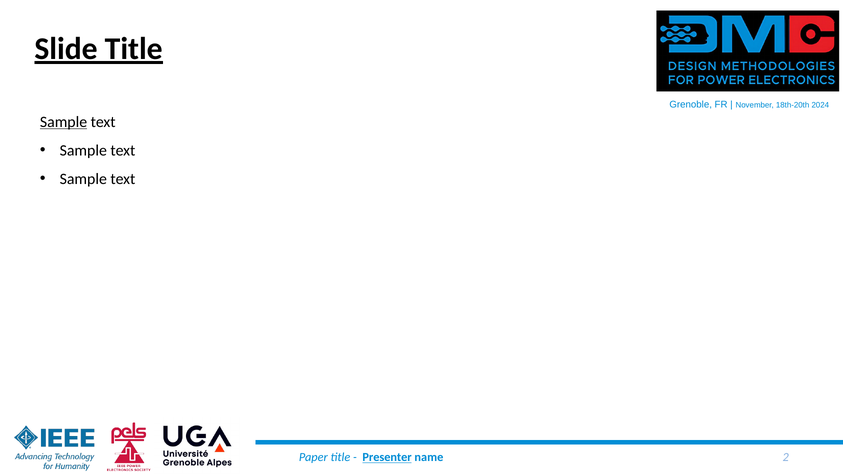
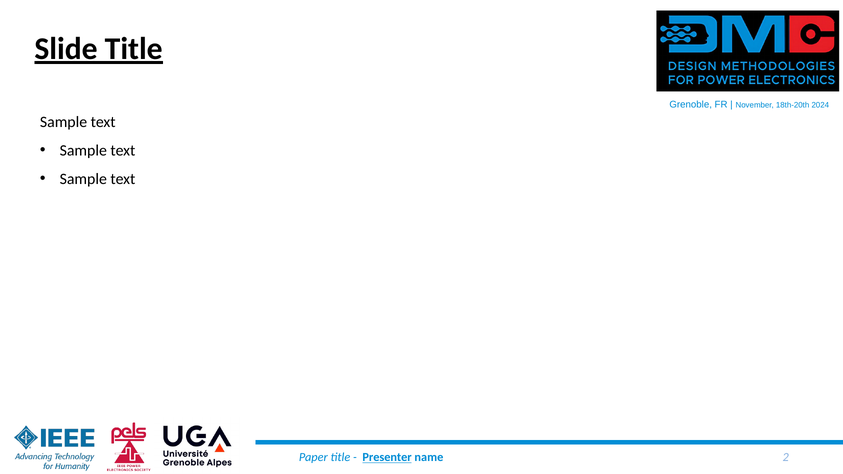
Sample at (64, 122) underline: present -> none
